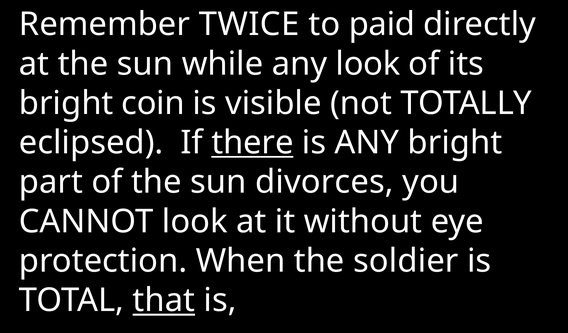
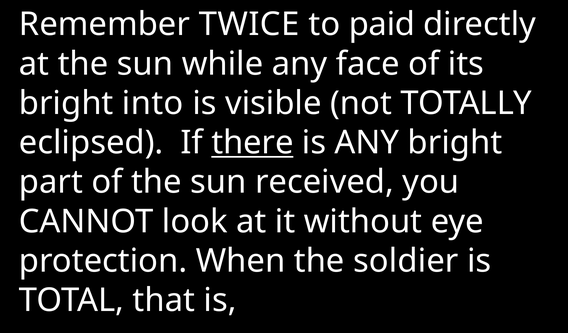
any look: look -> face
coin: coin -> into
divorces: divorces -> received
that underline: present -> none
